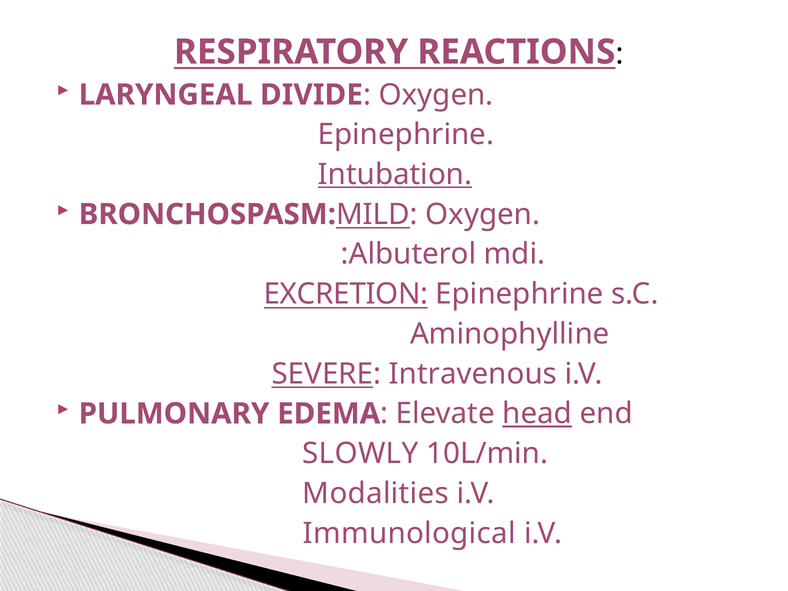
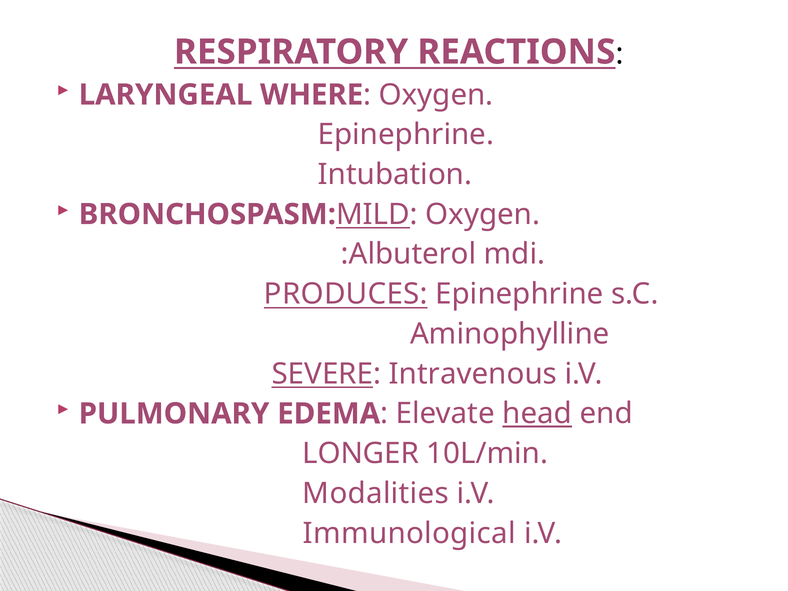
DIVIDE: DIVIDE -> WHERE
Intubation underline: present -> none
EXCRETION: EXCRETION -> PRODUCES
SLOWLY: SLOWLY -> LONGER
